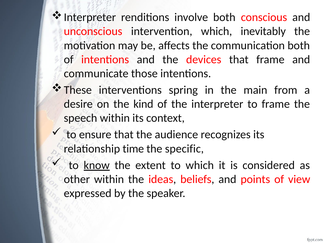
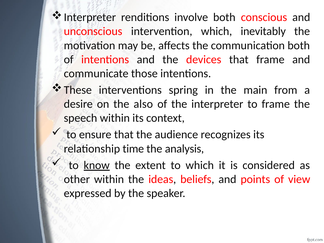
kind: kind -> also
specific: specific -> analysis
